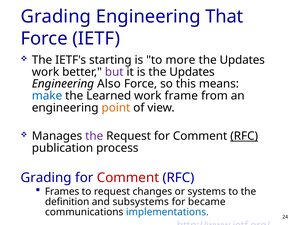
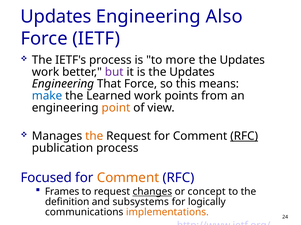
Grading at (56, 17): Grading -> Updates
That: That -> Also
IETF's starting: starting -> process
Also: Also -> That
frame: frame -> points
the at (94, 137) colour: purple -> orange
Grading at (46, 178): Grading -> Focused
Comment at (128, 178) colour: red -> orange
changes underline: none -> present
systems: systems -> concept
became: became -> logically
implementations colour: blue -> orange
